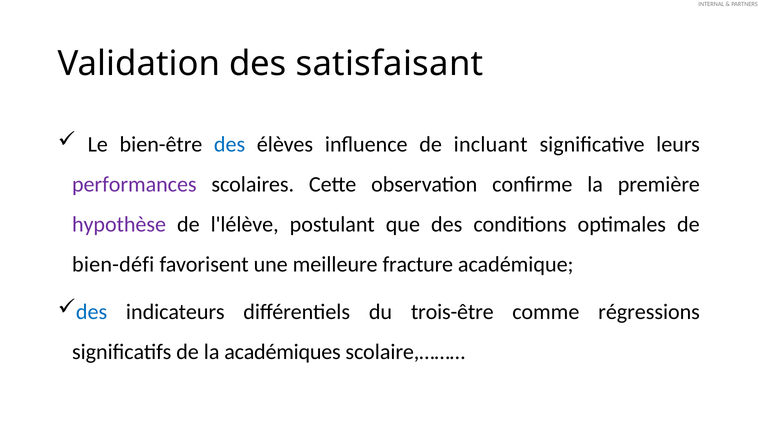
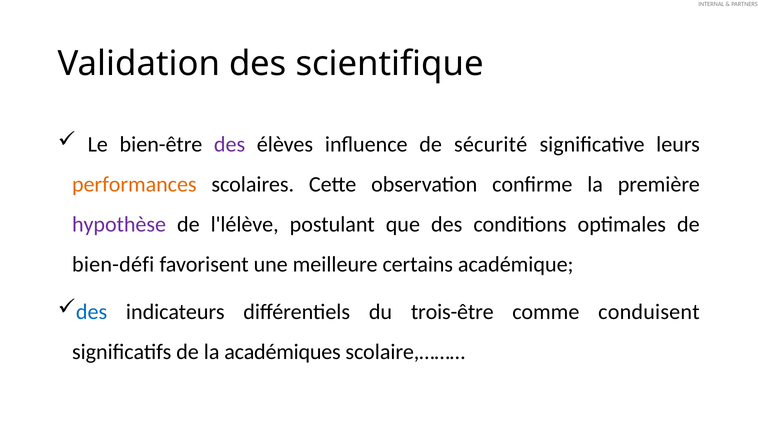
satisfaisant: satisfaisant -> scientifique
des at (230, 144) colour: blue -> purple
incluant: incluant -> sécurité
performances colour: purple -> orange
fracture: fracture -> certains
régressions: régressions -> conduisent
